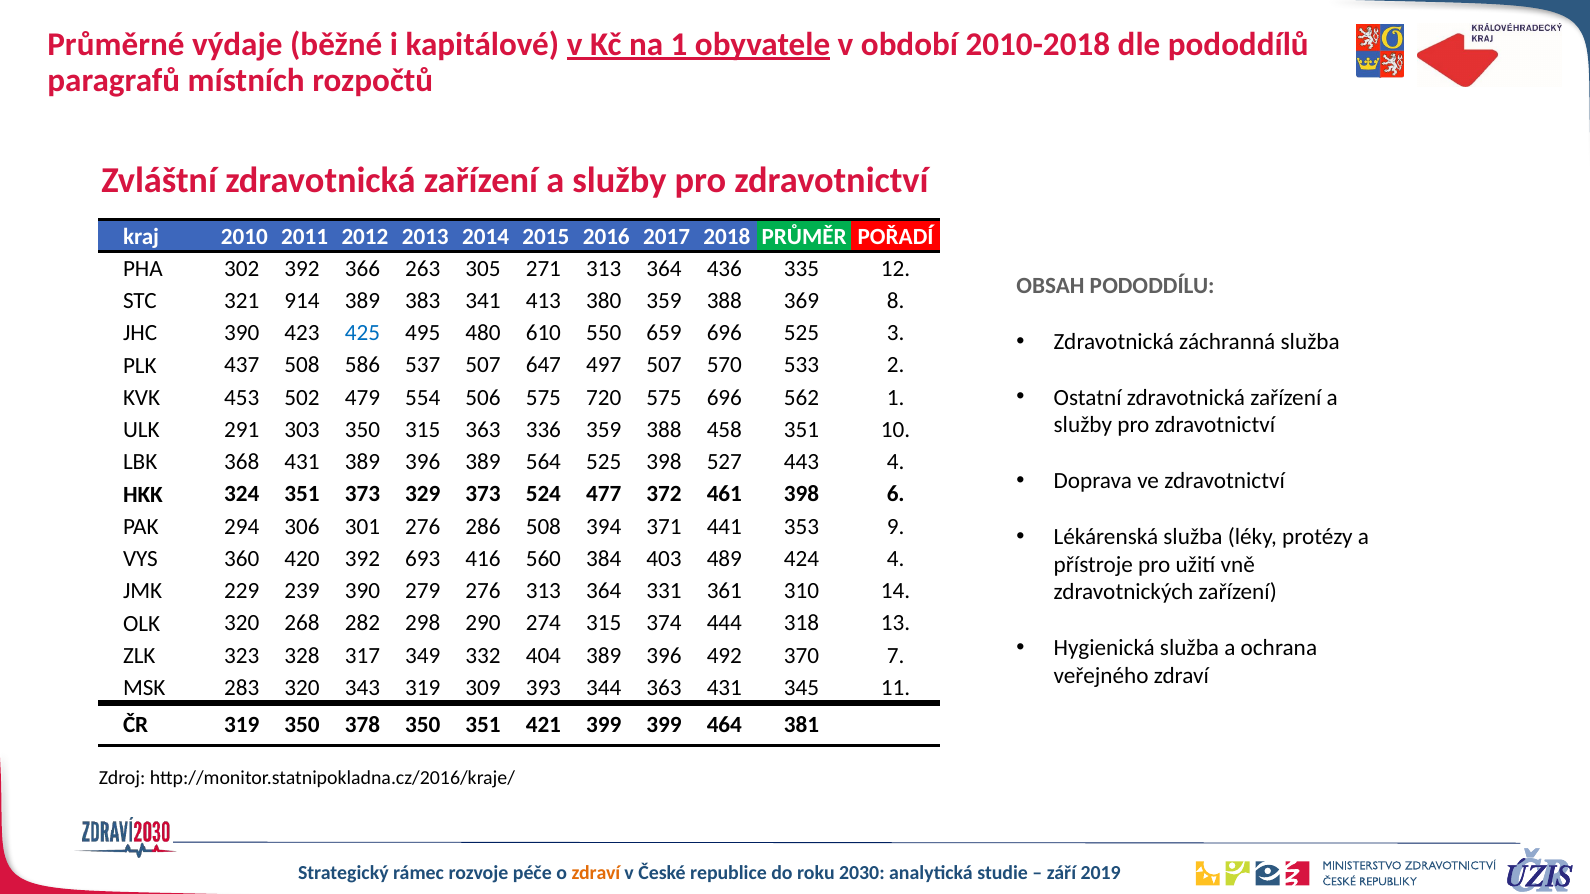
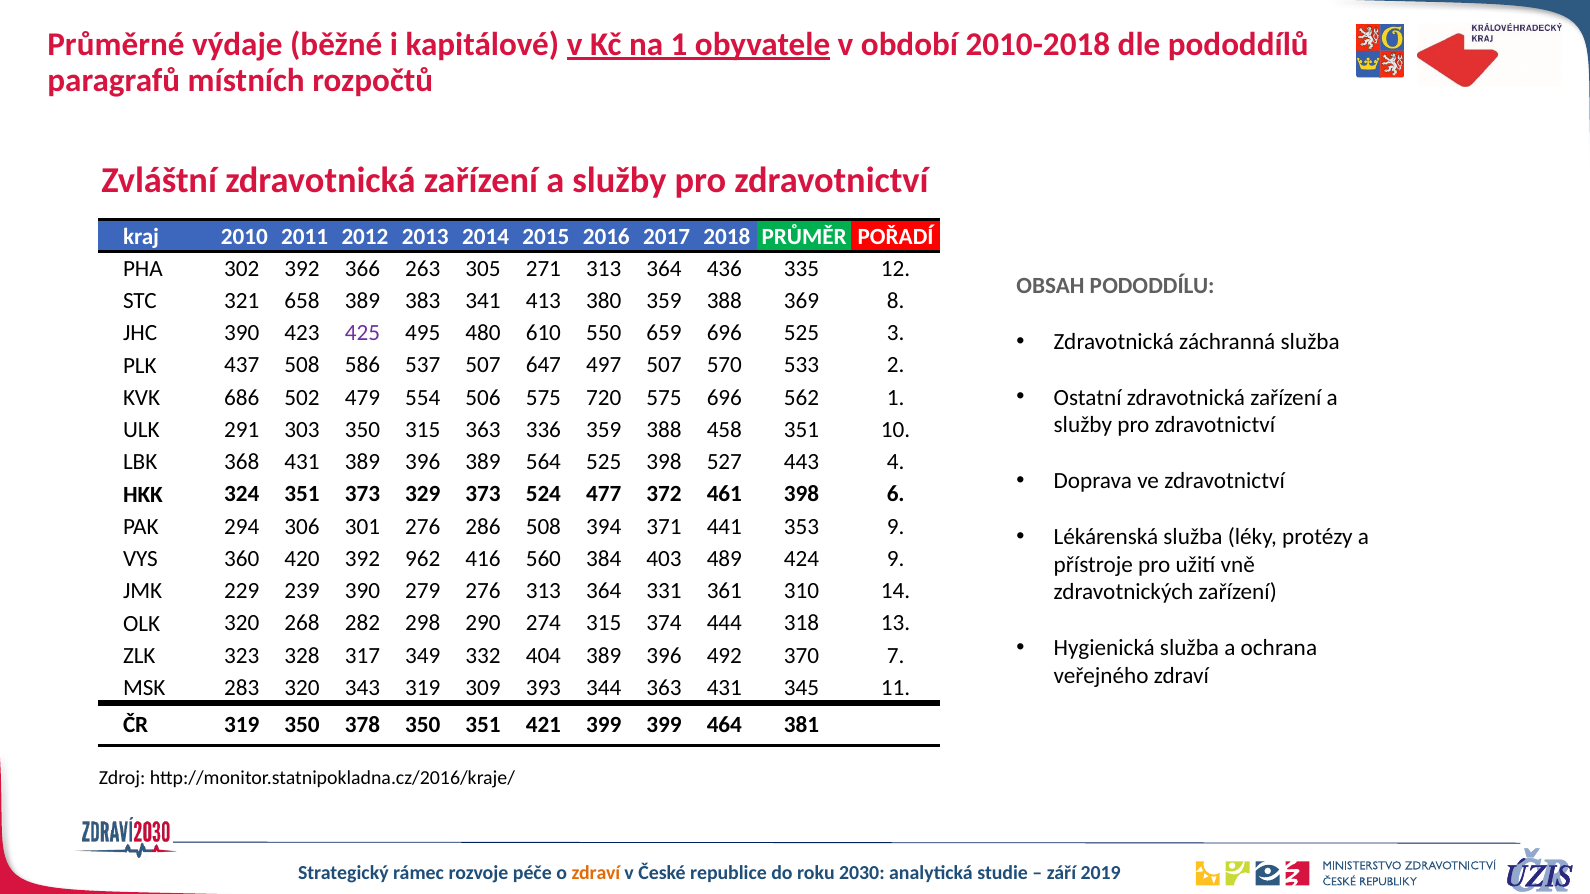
914: 914 -> 658
425 colour: blue -> purple
453: 453 -> 686
693: 693 -> 962
424 4: 4 -> 9
